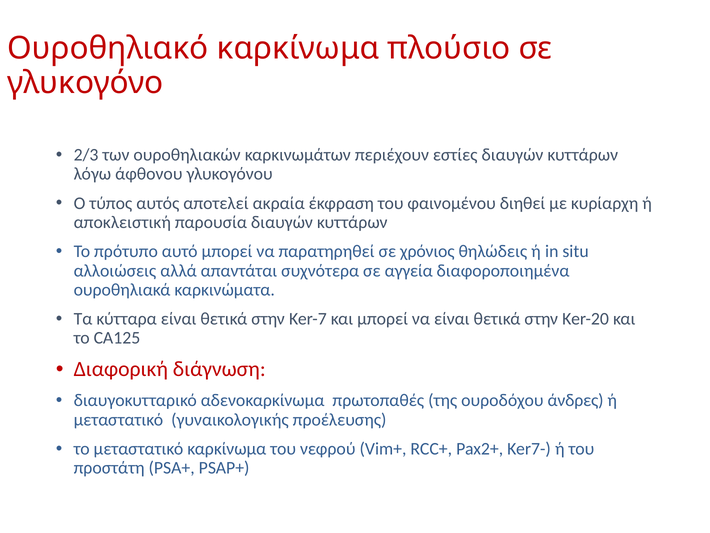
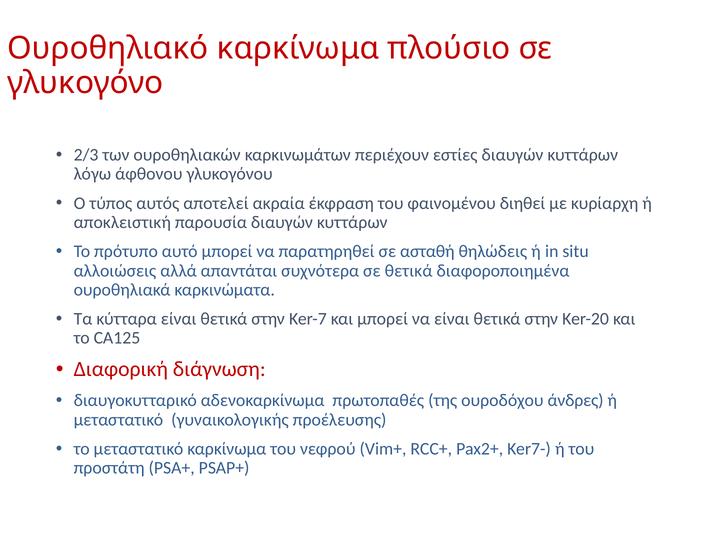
χρόνιος: χρόνιος -> ασταθή
σε αγγεία: αγγεία -> θετικά
